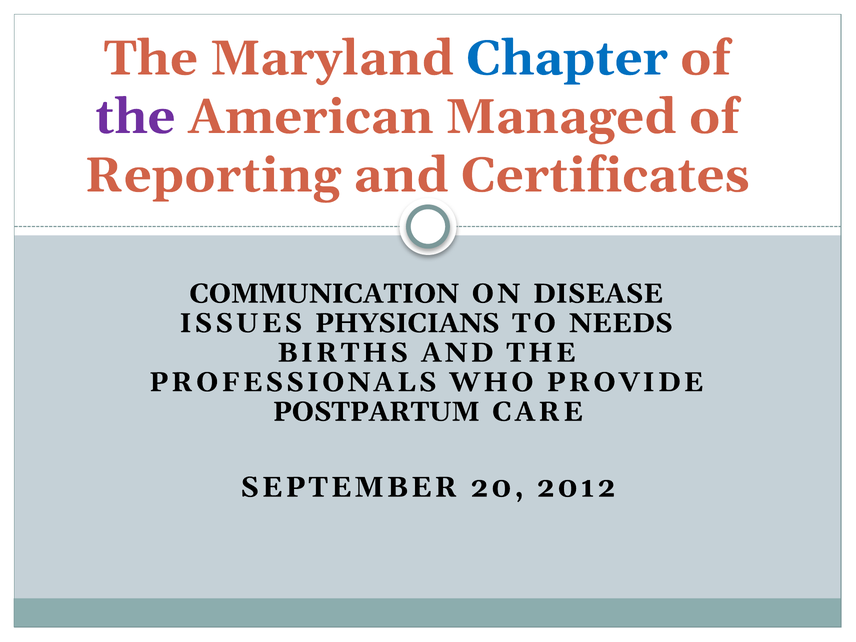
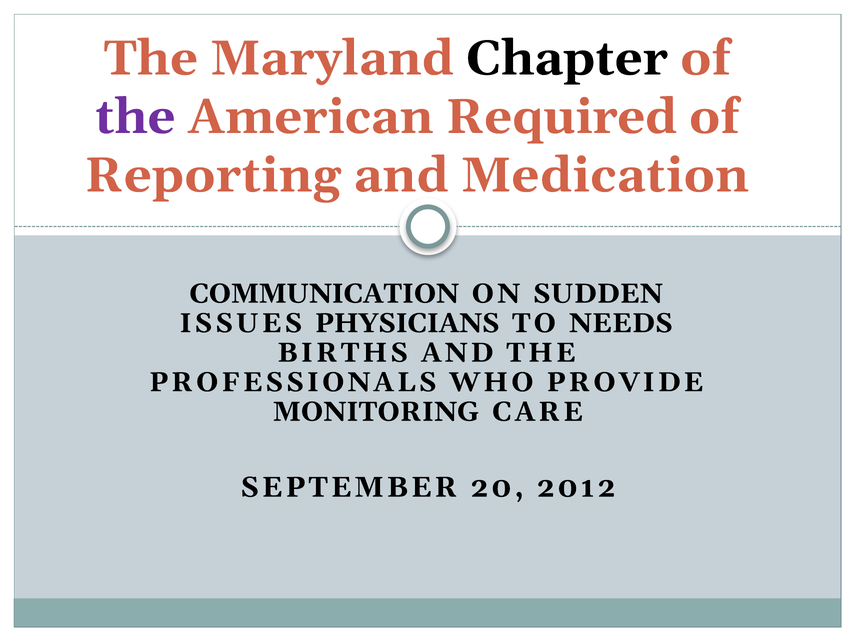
Chapter colour: blue -> black
Managed: Managed -> Required
Certificates: Certificates -> Medication
DISEASE: DISEASE -> SUDDEN
POSTPARTUM: POSTPARTUM -> MONITORING
